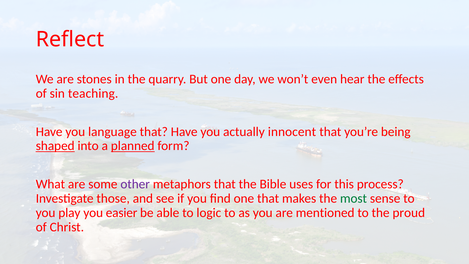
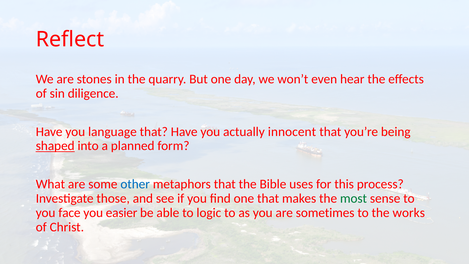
teaching: teaching -> diligence
planned underline: present -> none
other colour: purple -> blue
play: play -> face
mentioned: mentioned -> sometimes
proud: proud -> works
